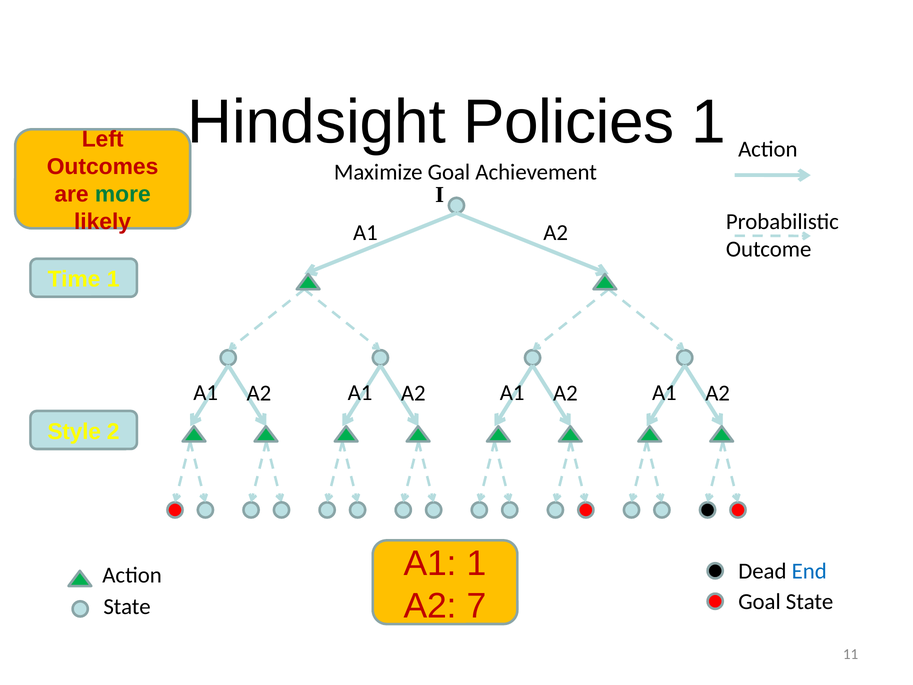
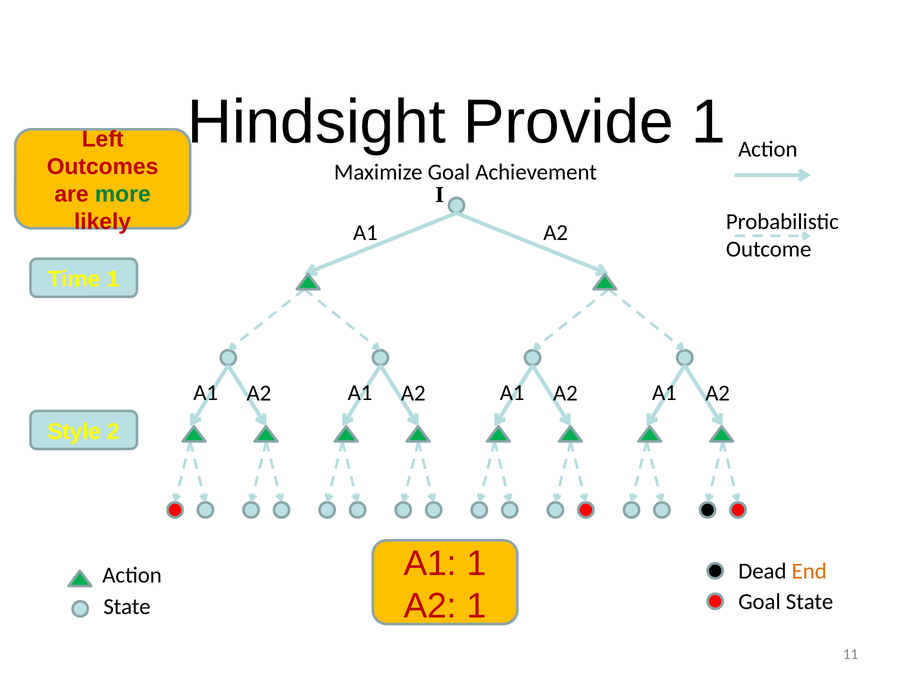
Policies: Policies -> Provide
End colour: blue -> orange
A2 7: 7 -> 1
